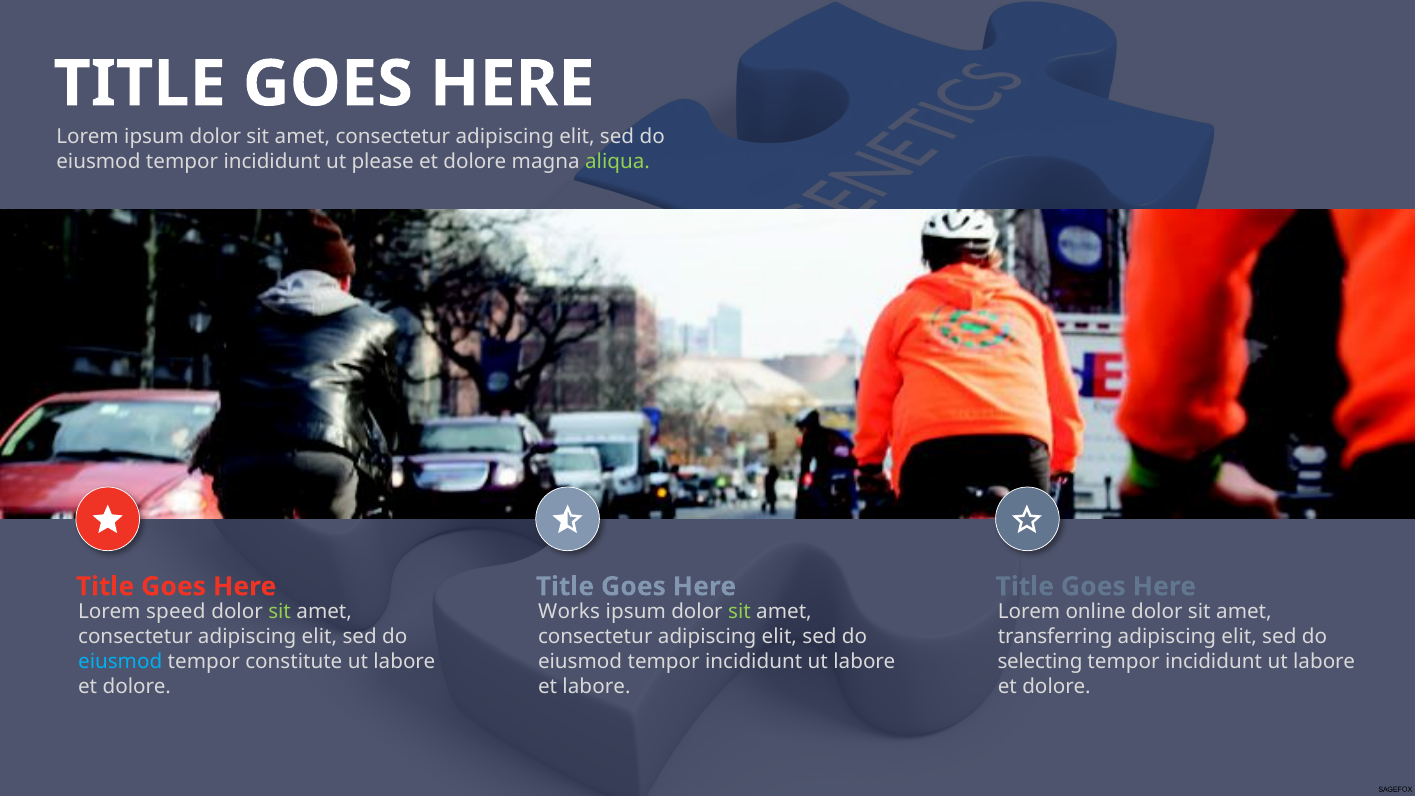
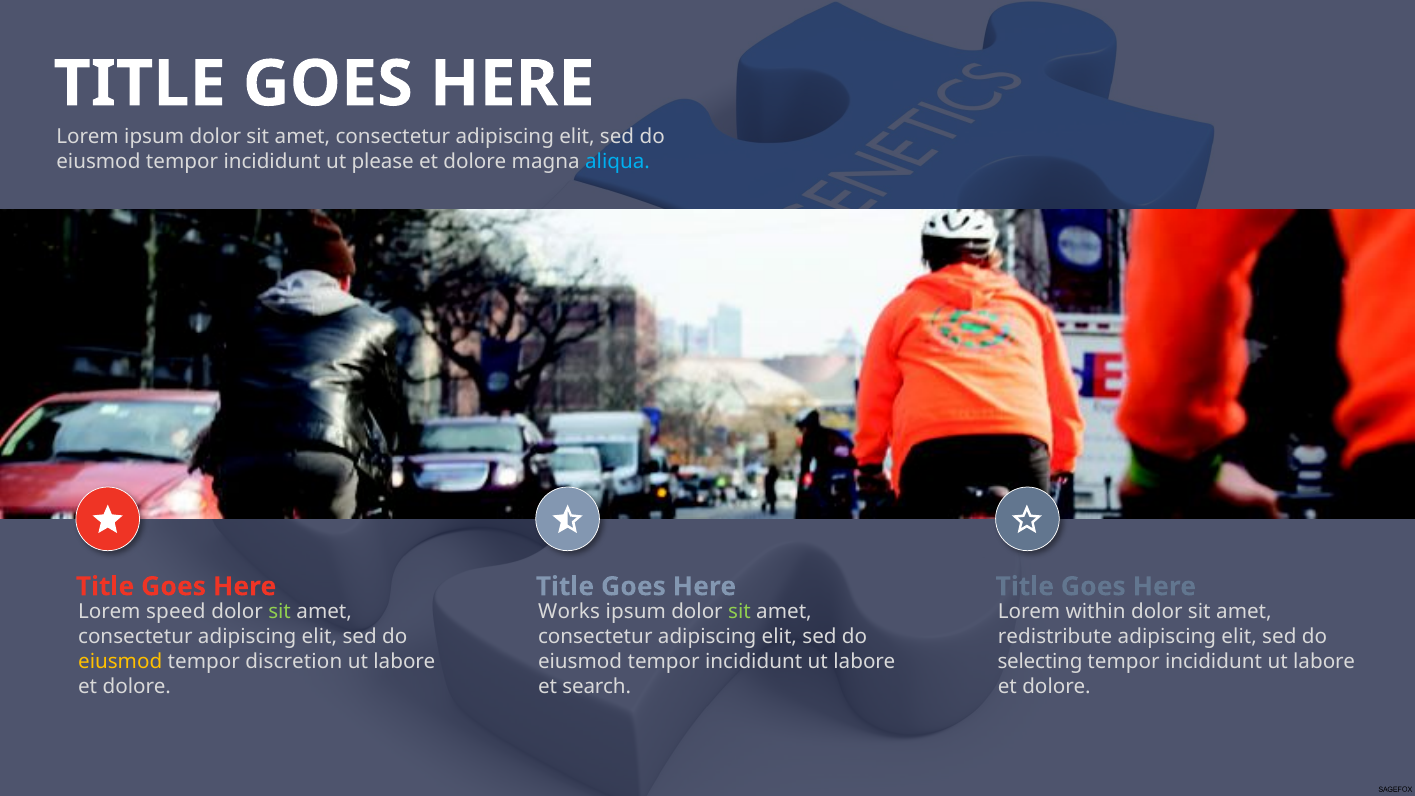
aliqua colour: light green -> light blue
online: online -> within
transferring: transferring -> redistribute
eiusmod at (120, 662) colour: light blue -> yellow
constitute: constitute -> discretion
et labore: labore -> search
